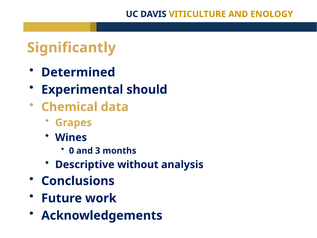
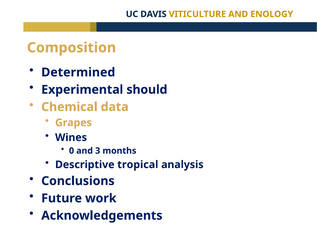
Significantly: Significantly -> Composition
without: without -> tropical
